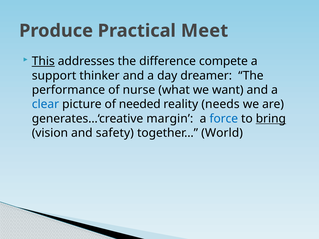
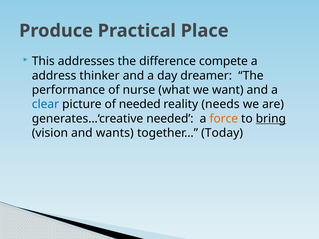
Meet: Meet -> Place
This underline: present -> none
support: support -> address
generates…‘creative margin: margin -> needed
force colour: blue -> orange
safety: safety -> wants
World: World -> Today
